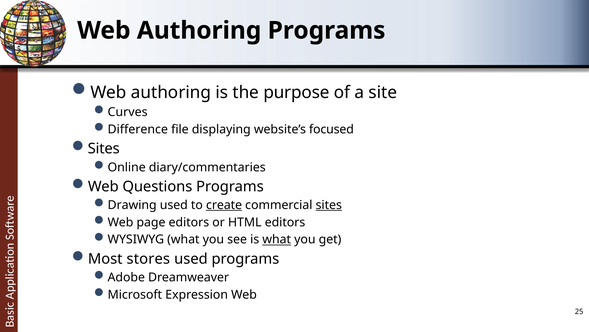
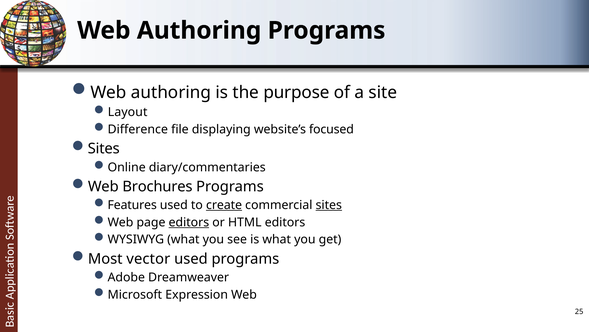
Curves: Curves -> Layout
Questions: Questions -> Brochures
Drawing: Drawing -> Features
editors at (189, 222) underline: none -> present
what at (277, 239) underline: present -> none
stores: stores -> vector
